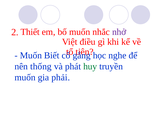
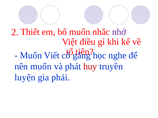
Biết: Biết -> Viết
nên thống: thống -> muốn
huy colour: green -> red
muốn at (25, 78): muốn -> luyện
